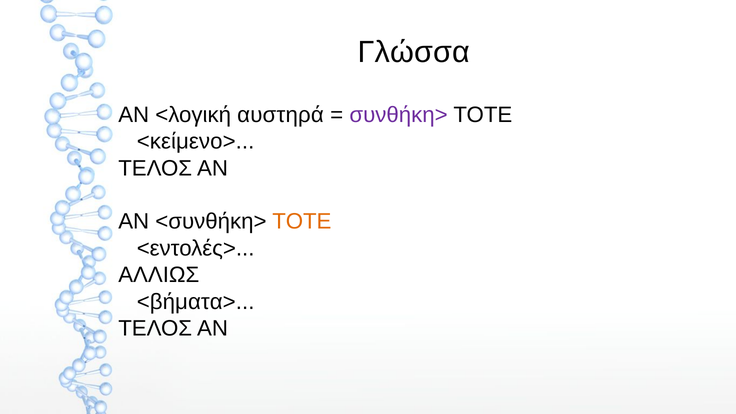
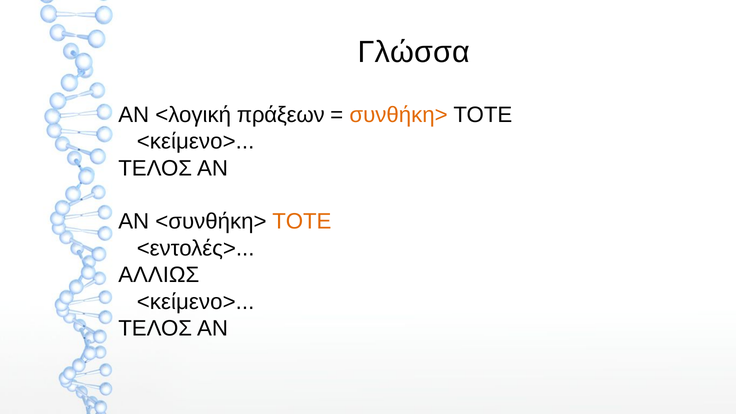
αυστηρά: αυστηρά -> πράξεων
συνθήκη> colour: purple -> orange
<βήματα> at (196, 302): <βήματα> -> <κείμενο>
